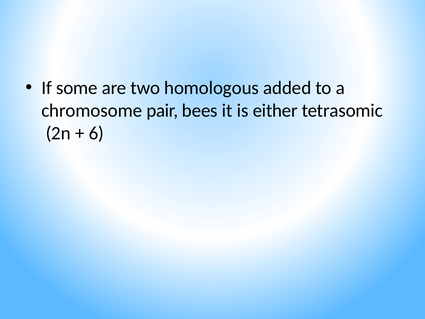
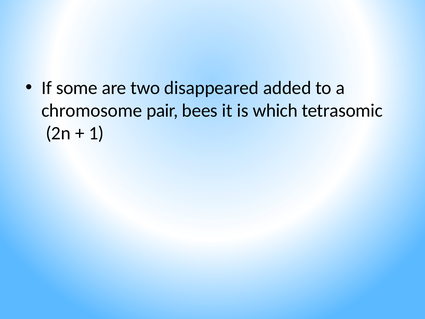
homologous: homologous -> disappeared
either: either -> which
6: 6 -> 1
